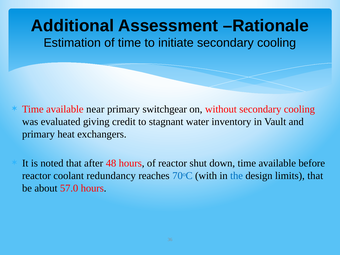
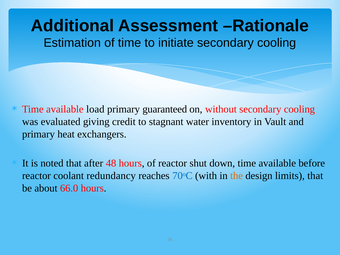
near: near -> load
switchgear: switchgear -> guaranteed
the colour: blue -> orange
57.0: 57.0 -> 66.0
